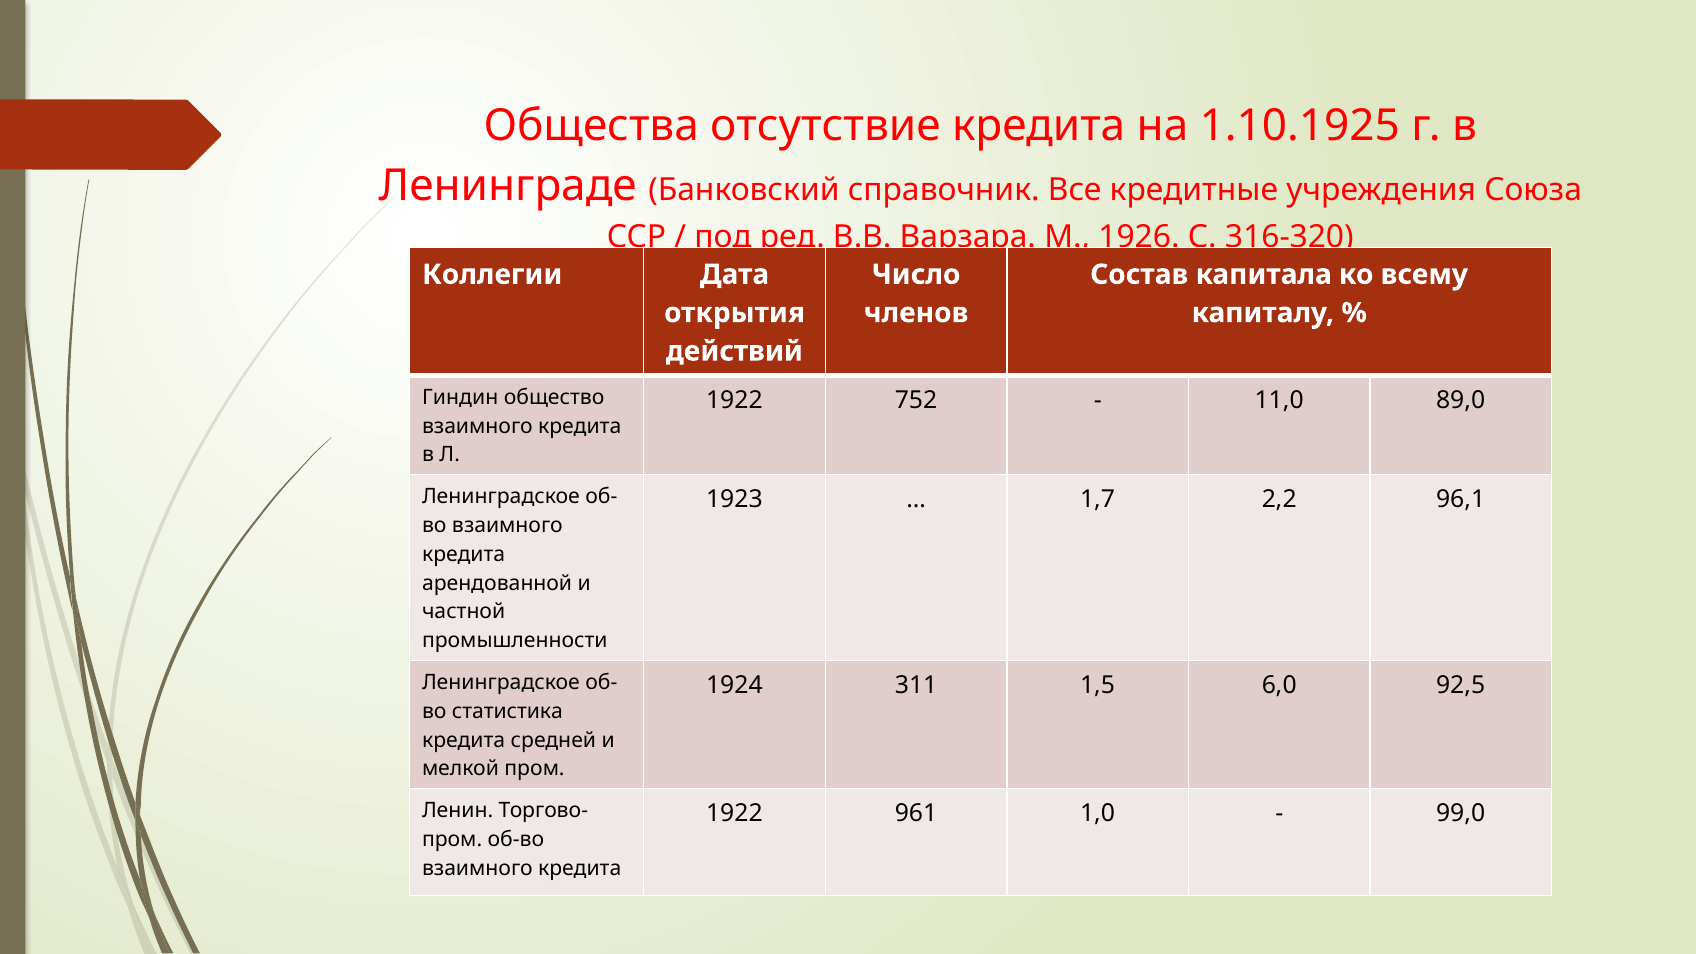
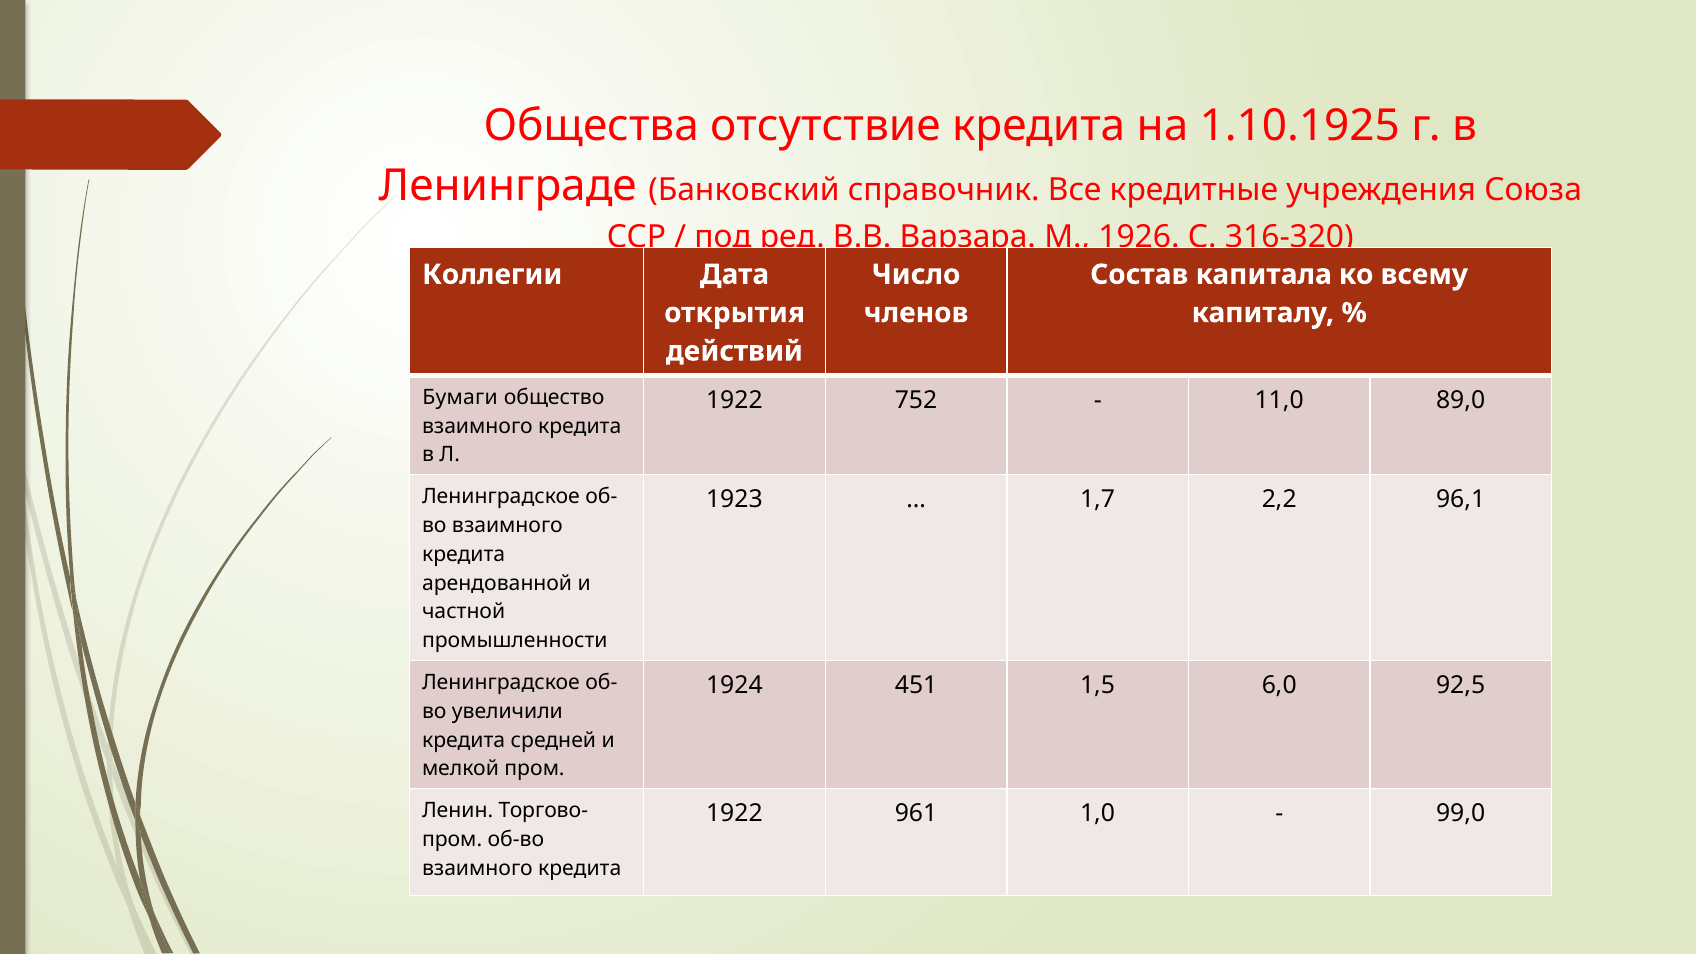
Гиндин: Гиндин -> Бумаги
311: 311 -> 451
статистика: статистика -> увеличили
